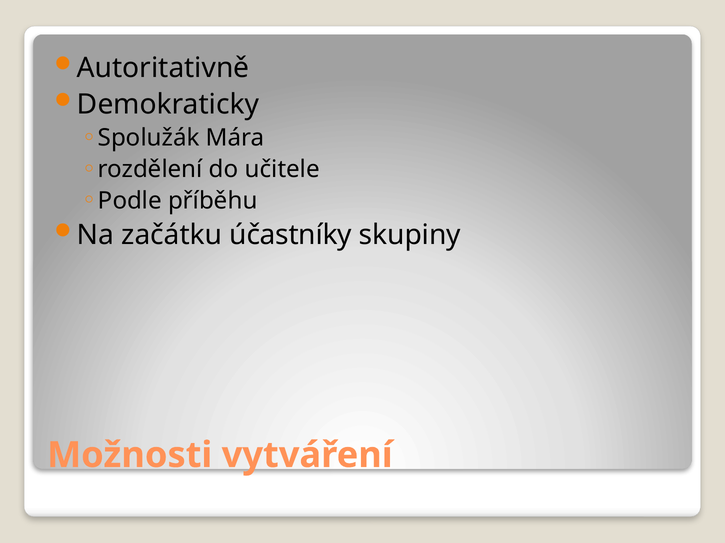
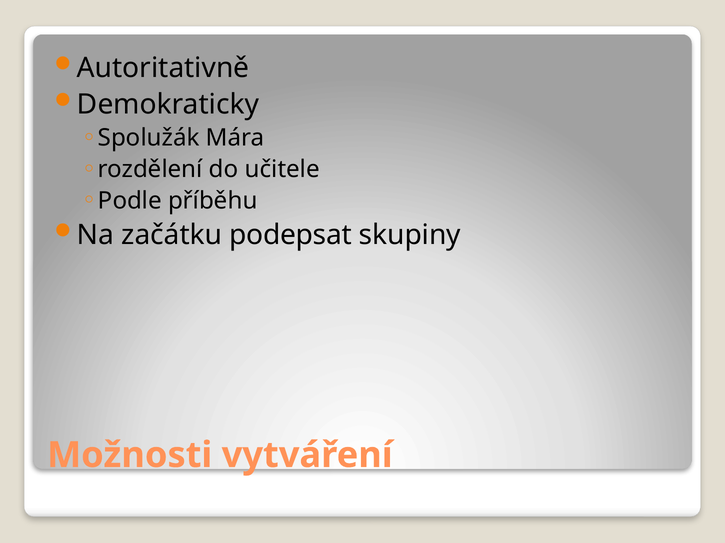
účastníky: účastníky -> podepsat
